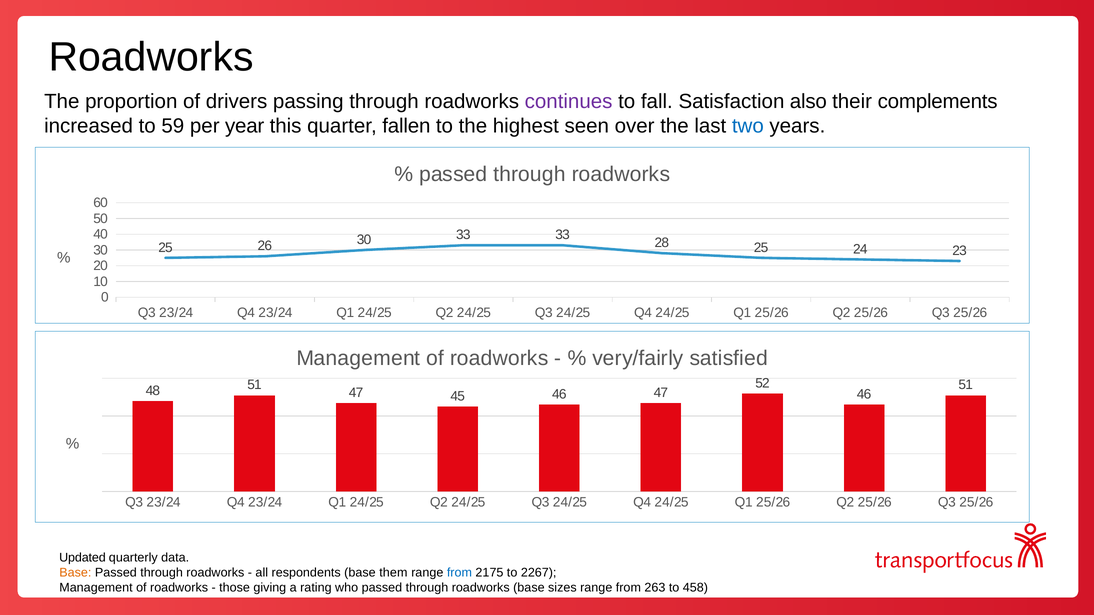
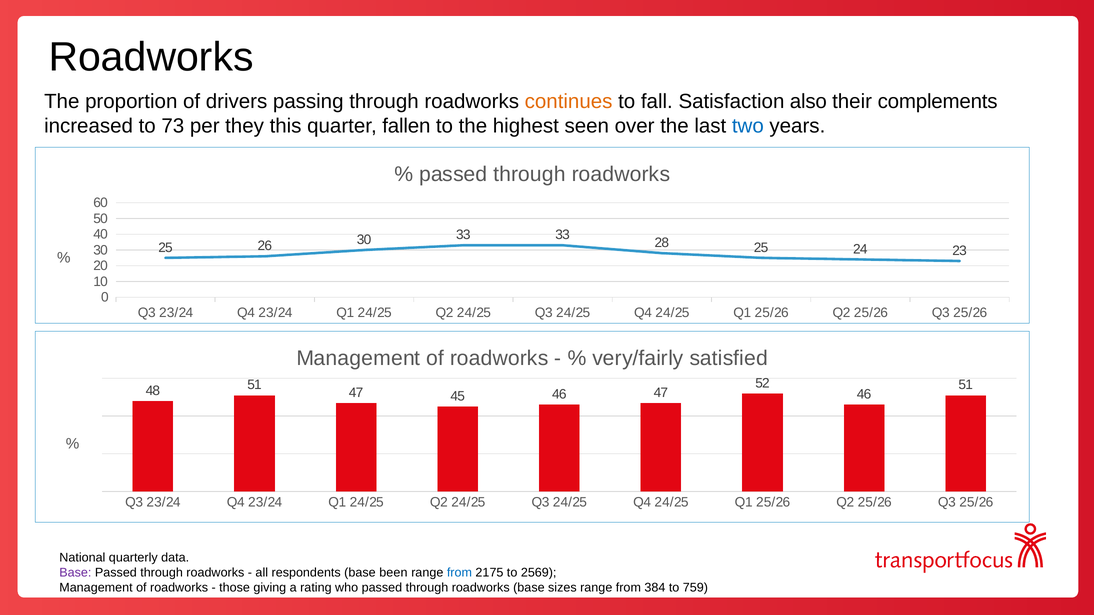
continues colour: purple -> orange
59: 59 -> 73
year: year -> they
Updated: Updated -> National
Base at (75, 573) colour: orange -> purple
them: them -> been
2267: 2267 -> 2569
263: 263 -> 384
458: 458 -> 759
